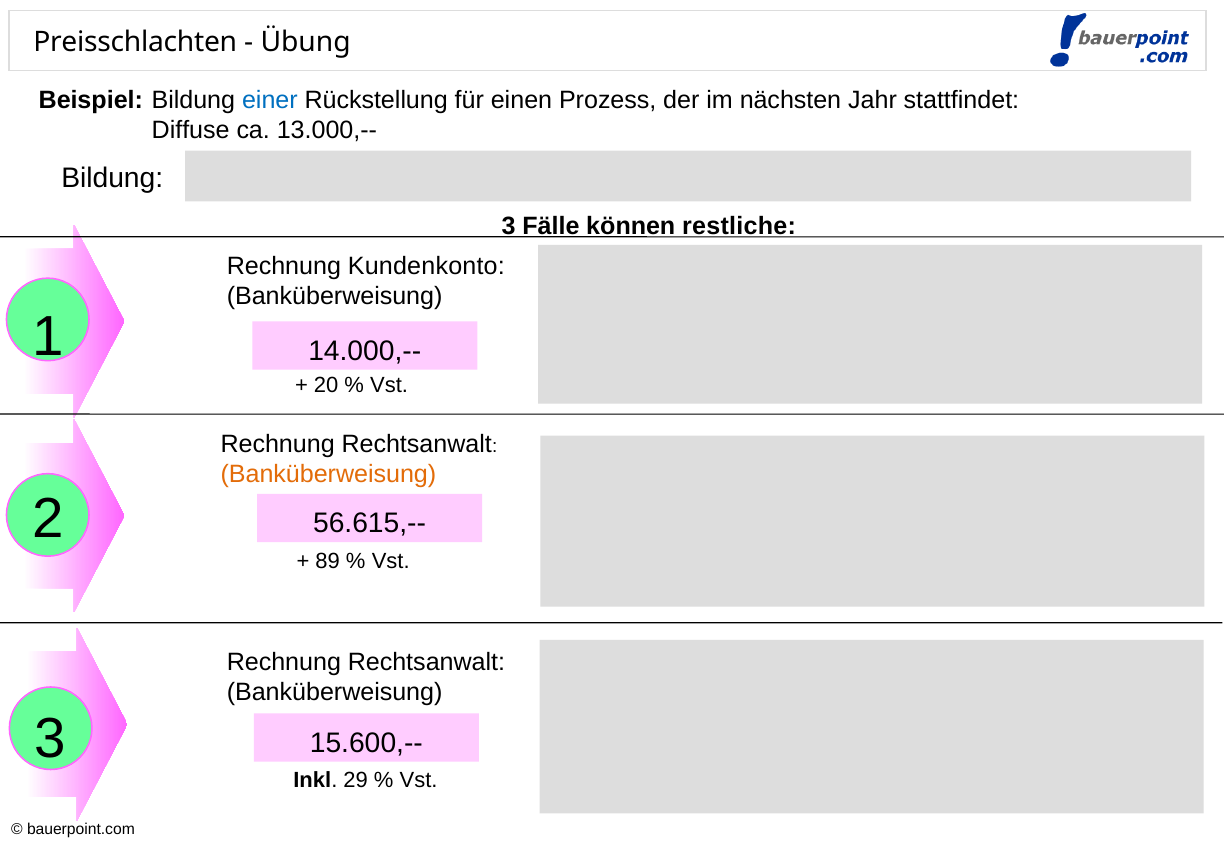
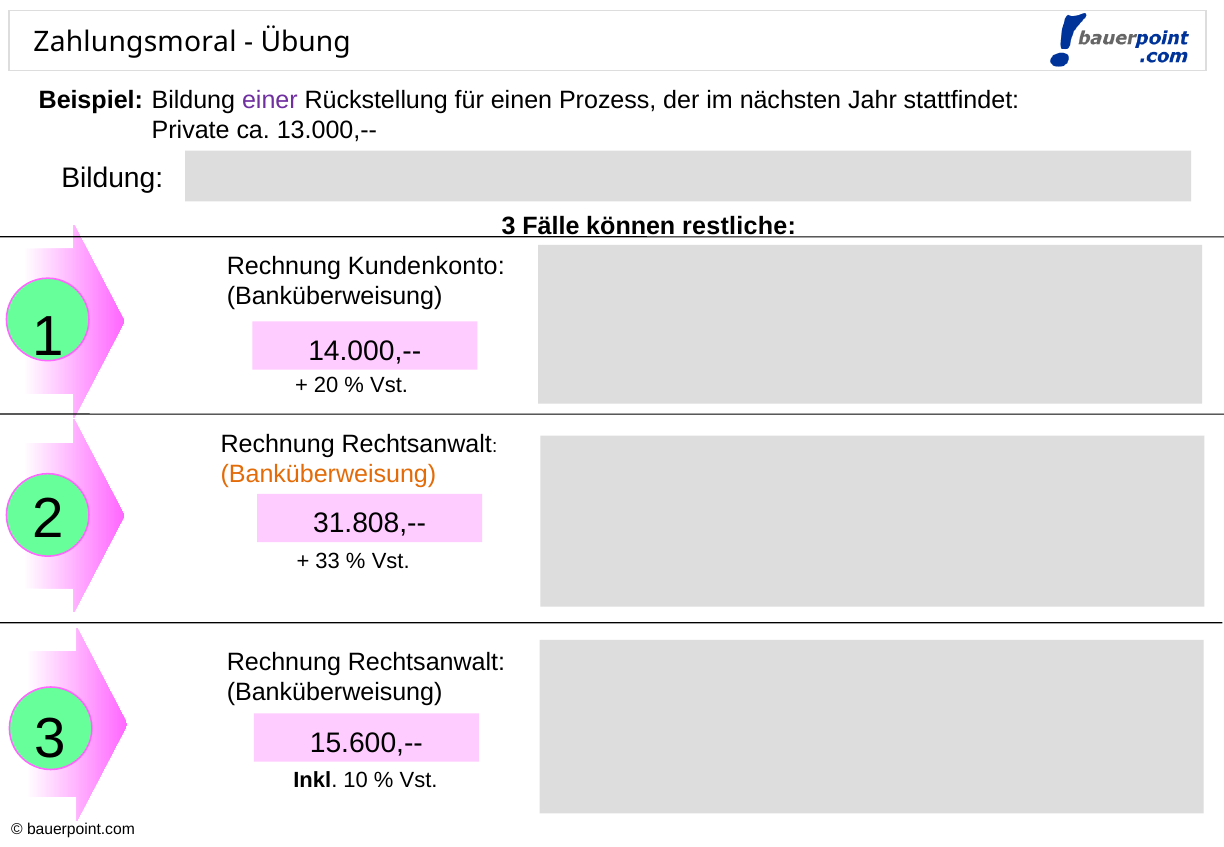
Preisschlachten: Preisschlachten -> Zahlungsmoral
einer colour: blue -> purple
Diffuse: Diffuse -> Private
56.615,--: 56.615,-- -> 31.808,--
89: 89 -> 33
29: 29 -> 10
